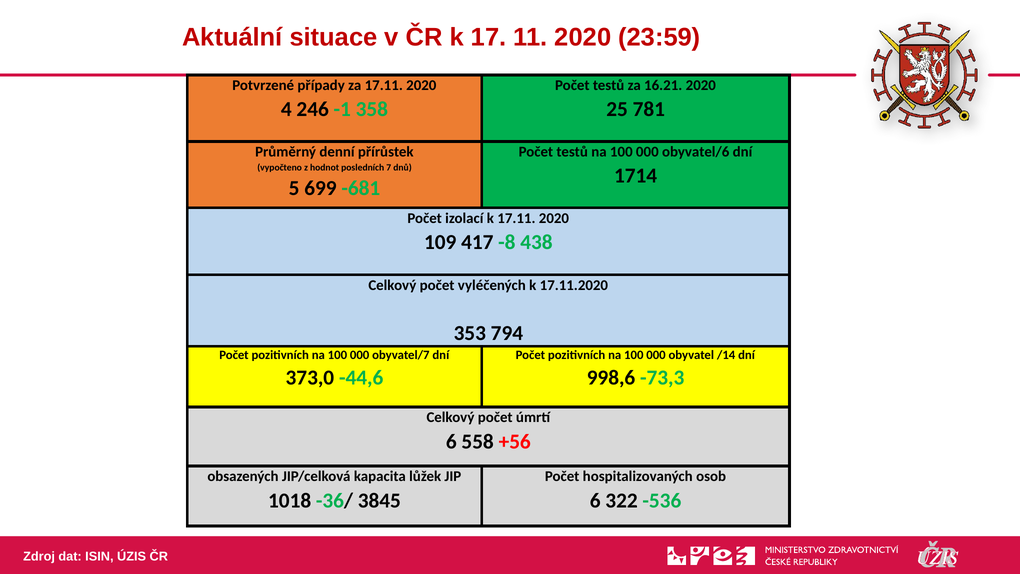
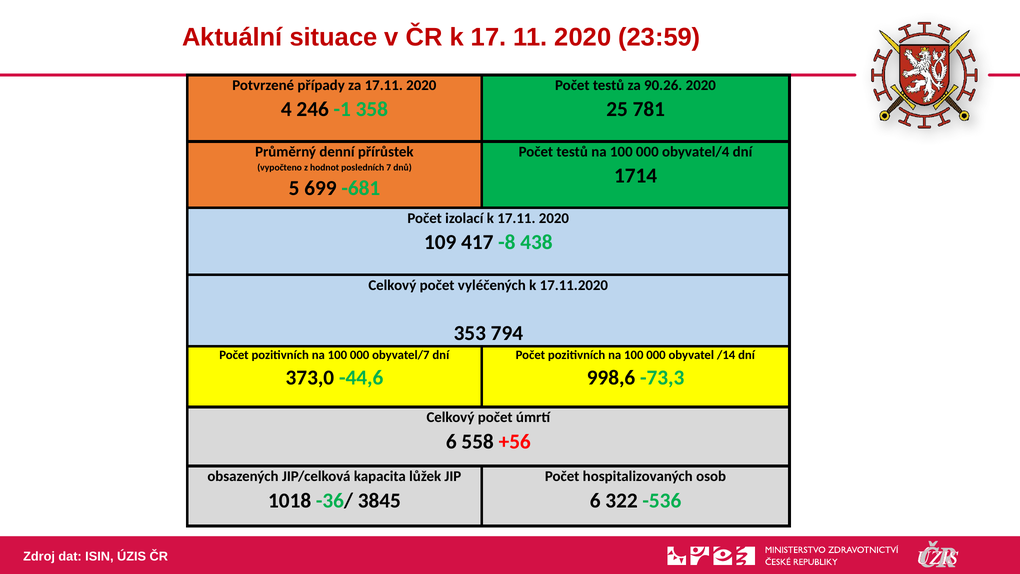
16.21: 16.21 -> 90.26
obyvatel/6: obyvatel/6 -> obyvatel/4
